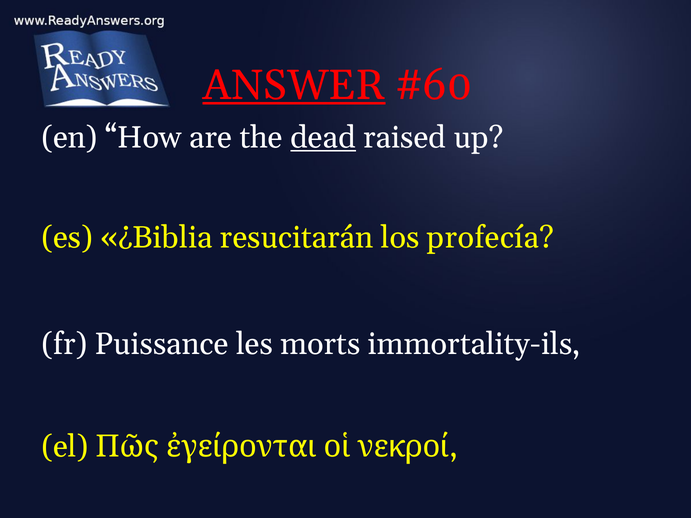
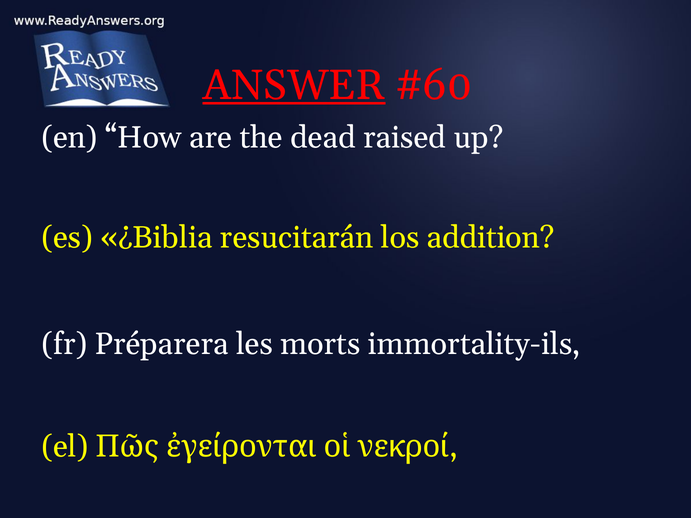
dead underline: present -> none
profecía: profecía -> addition
Puissance: Puissance -> Préparera
